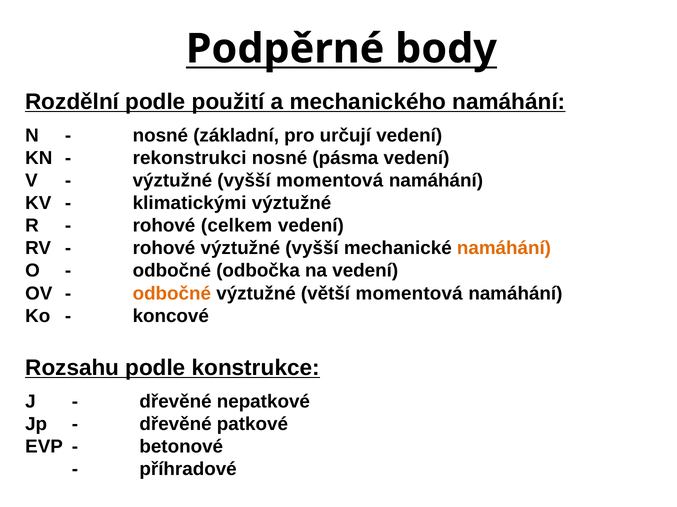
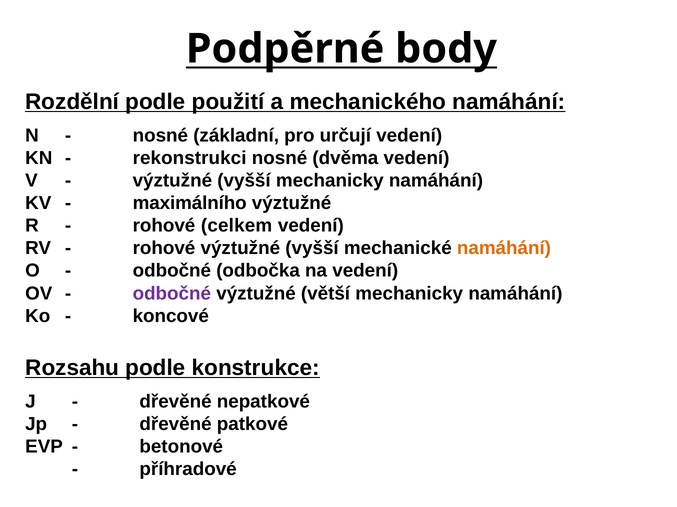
pásma: pásma -> dvěma
vyšší momentová: momentová -> mechanicky
klimatickými: klimatickými -> maximálního
odbočné at (172, 294) colour: orange -> purple
větší momentová: momentová -> mechanicky
